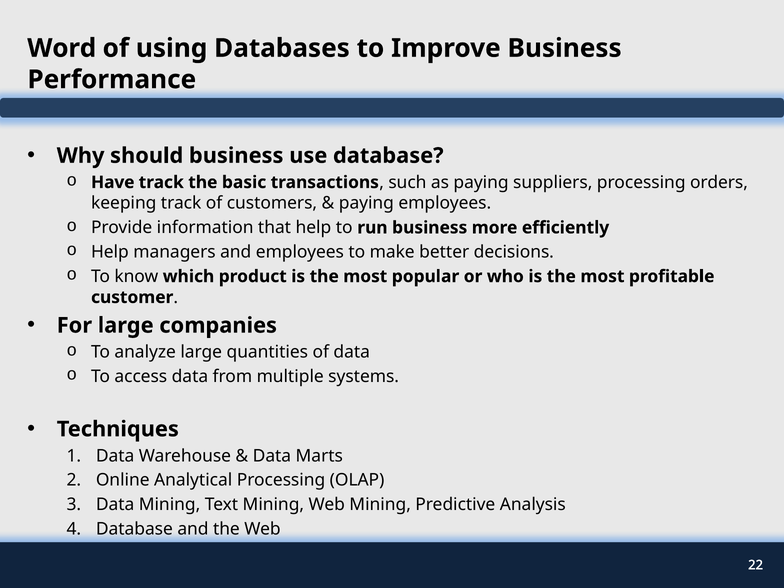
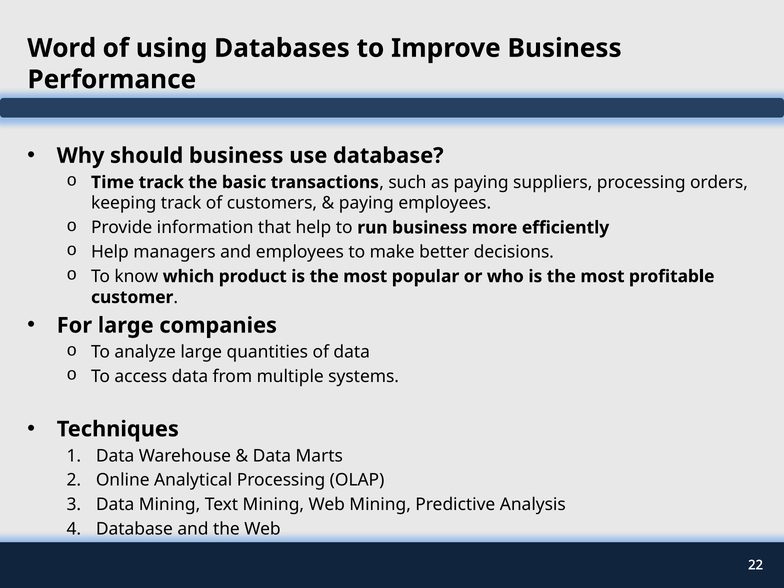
Have: Have -> Time
